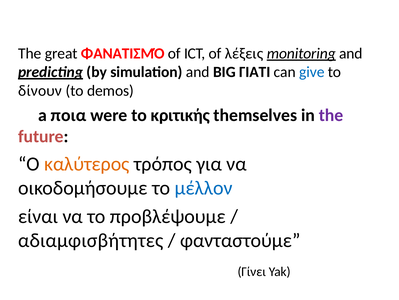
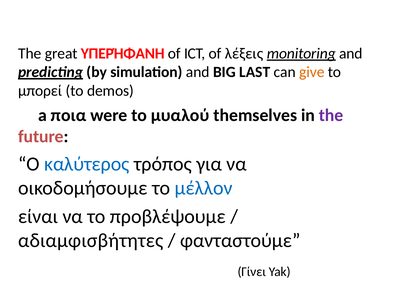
ΦΑΝΑΤΙΣΜΌ: ΦΑΝΑΤΙΣΜΌ -> ΥΠΕΡΉΦΑΝΗ
ΓΙΑΤΙ: ΓΙΑΤΙ -> LAST
give colour: blue -> orange
δίνουν: δίνουν -> μπορεί
κριτικής: κριτικής -> μυαλού
καλύτερος colour: orange -> blue
